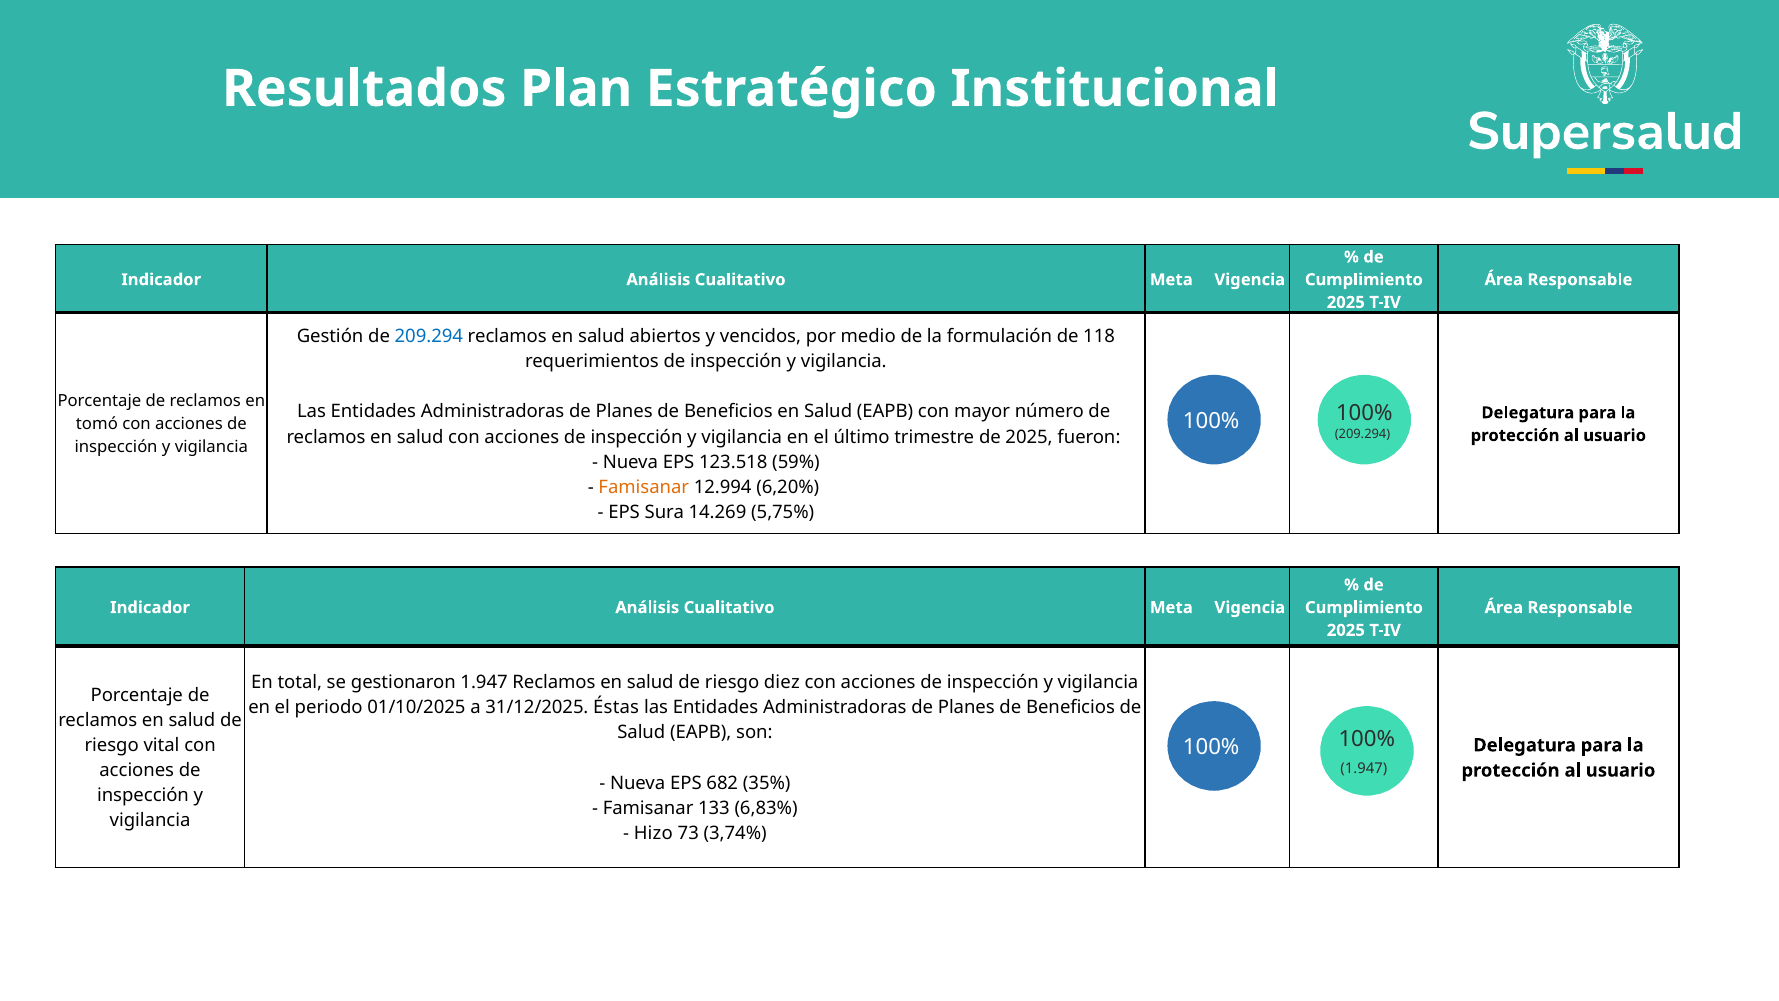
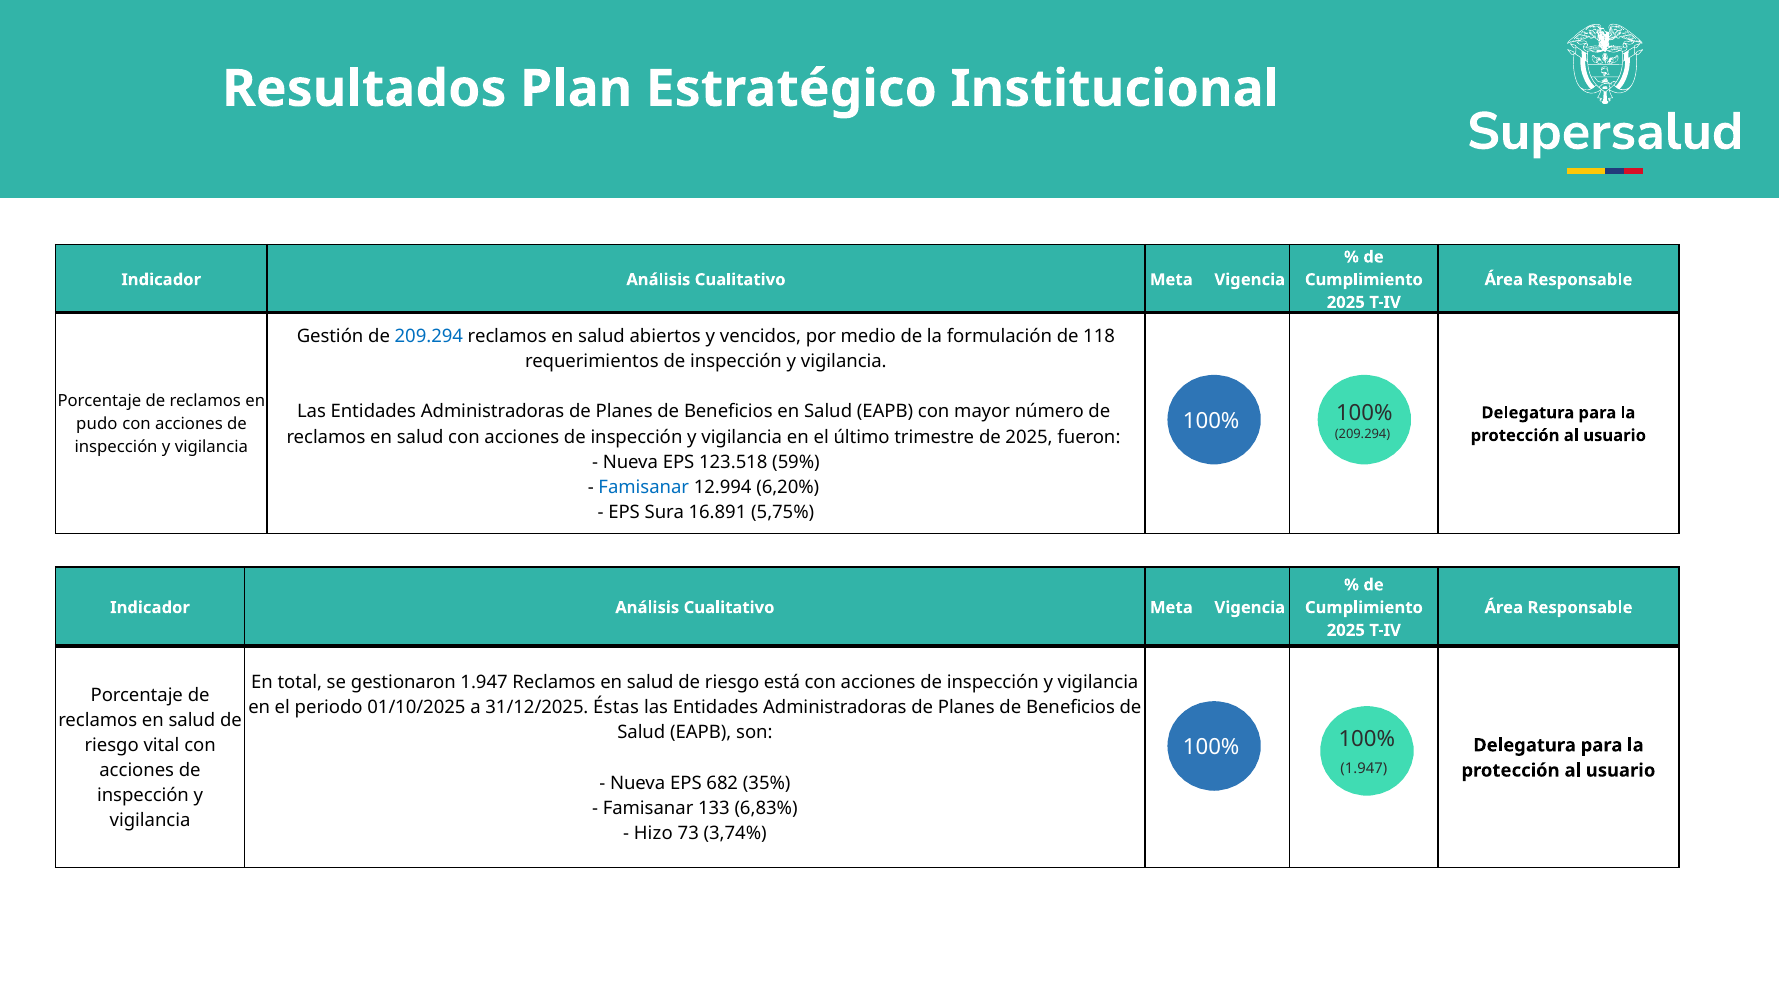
tomó: tomó -> pudo
Famisanar at (644, 487) colour: orange -> blue
14.269: 14.269 -> 16.891
diez: diez -> está
